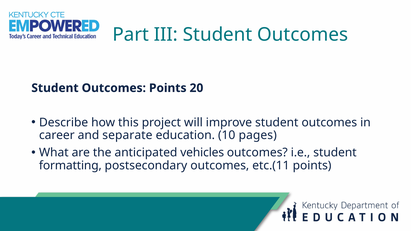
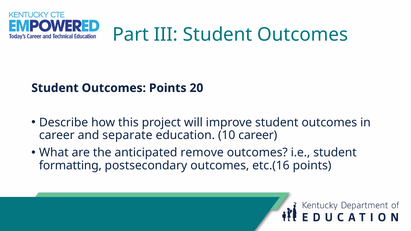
10 pages: pages -> career
vehicles: vehicles -> remove
etc.(11: etc.(11 -> etc.(16
